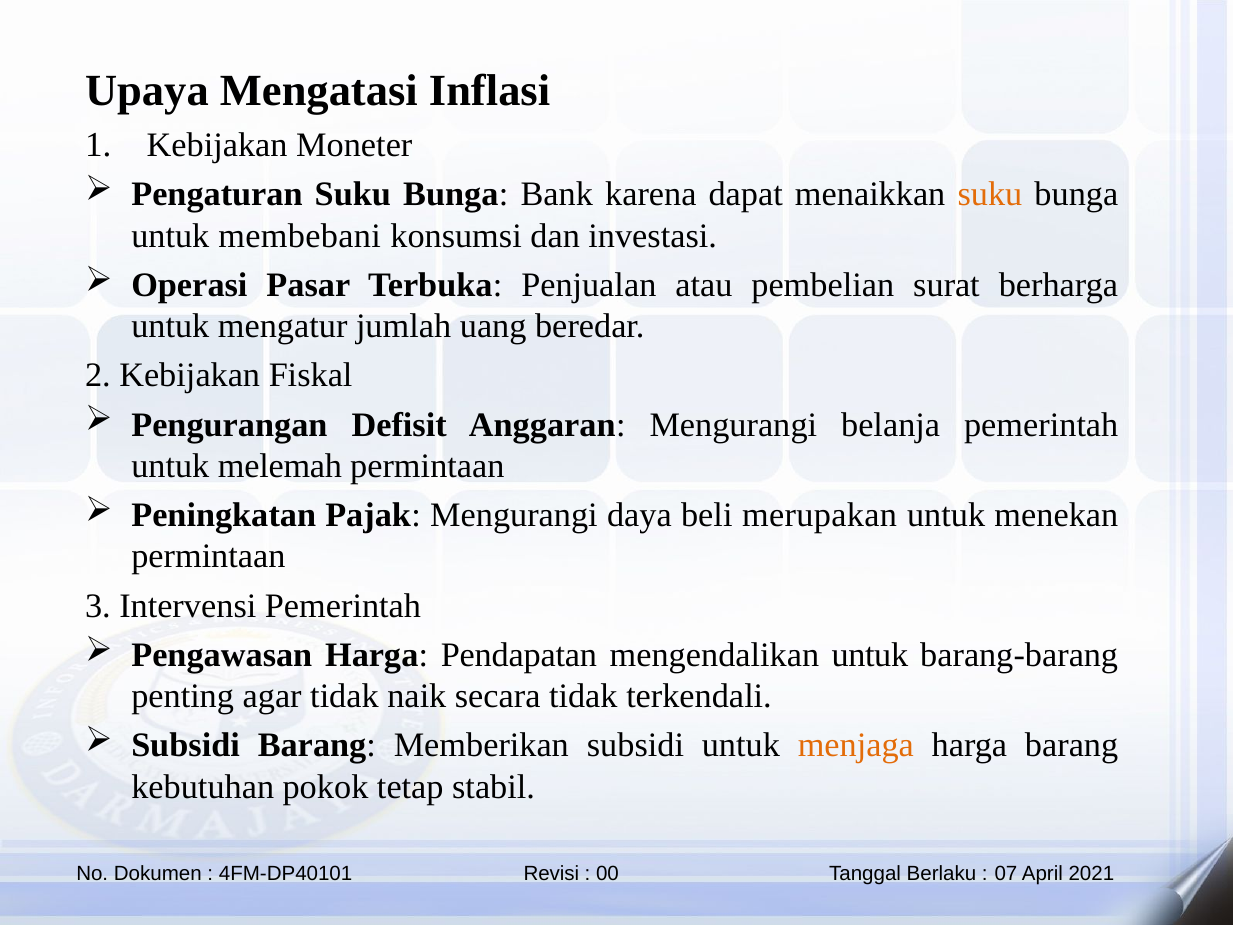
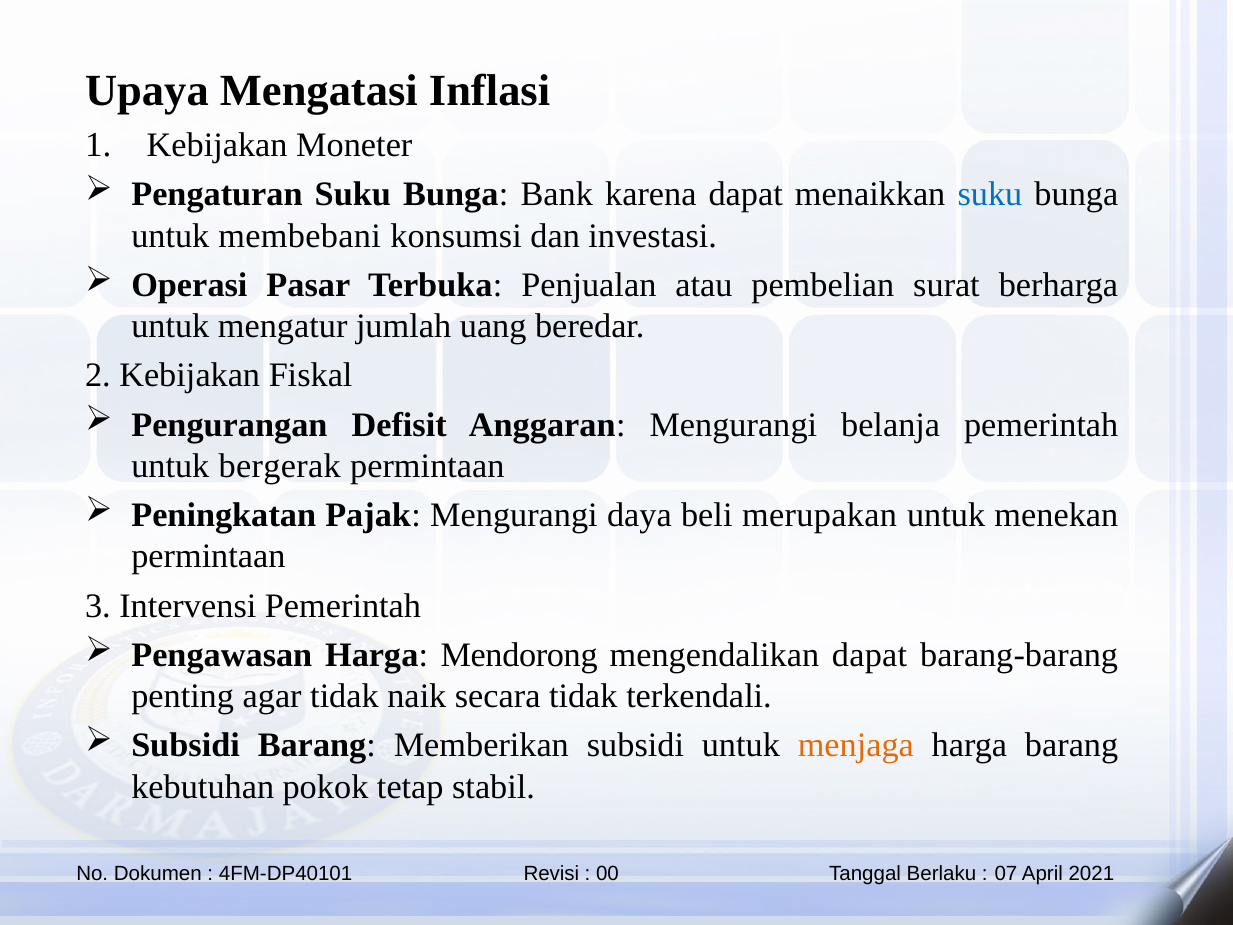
suku at (990, 195) colour: orange -> blue
melemah: melemah -> bergerak
Pendapatan: Pendapatan -> Mendorong
mengendalikan untuk: untuk -> dapat
